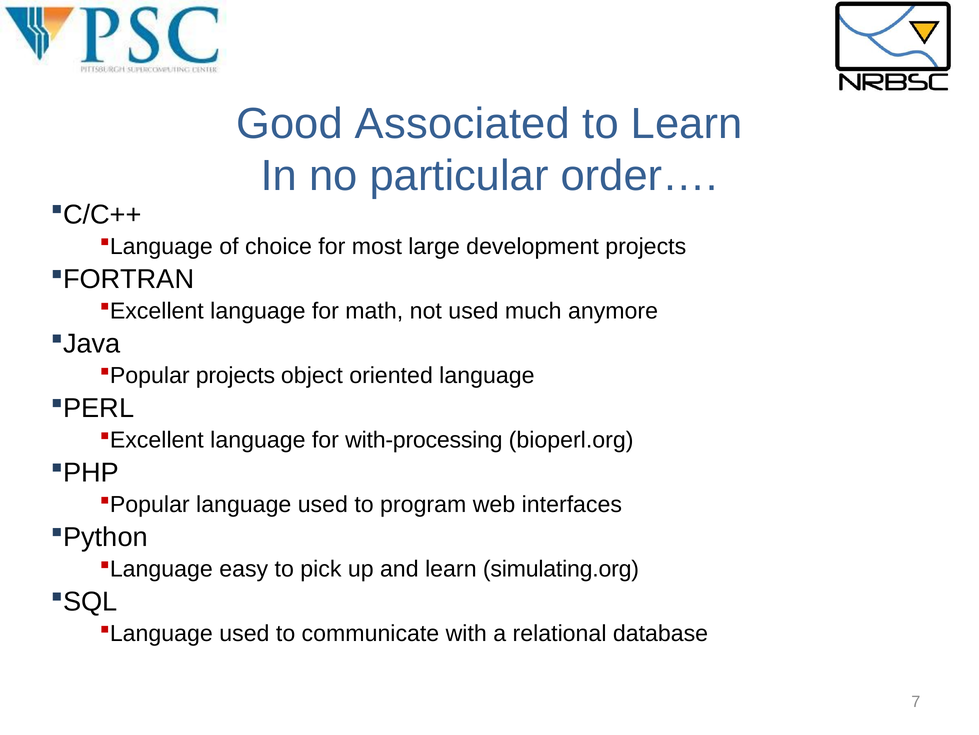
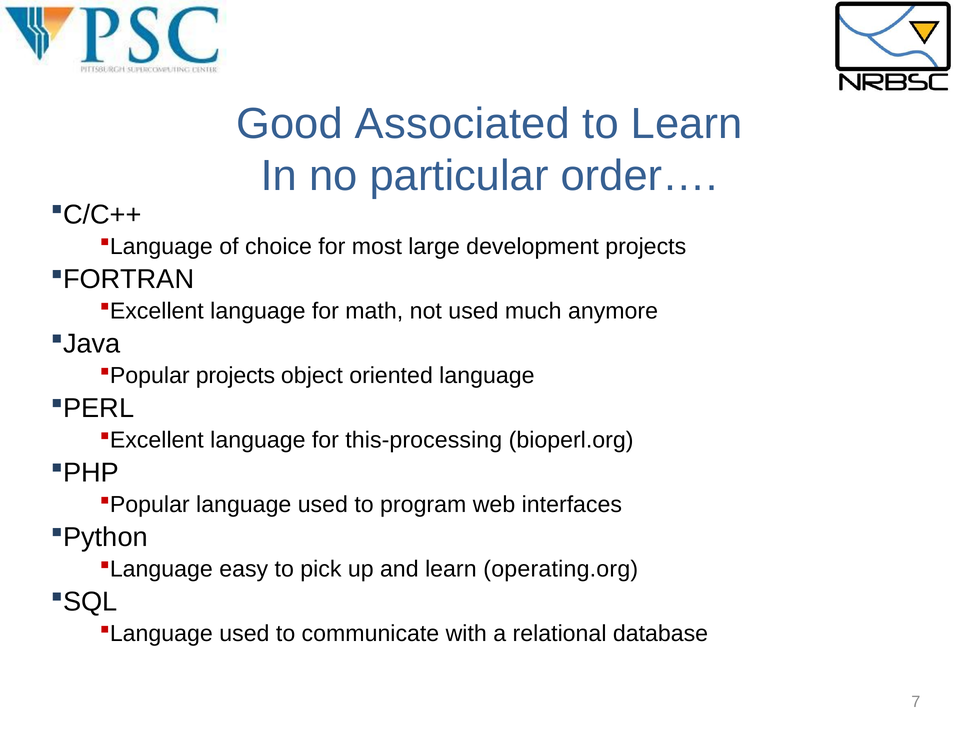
with-processing: with-processing -> this-processing
simulating.org: simulating.org -> operating.org
